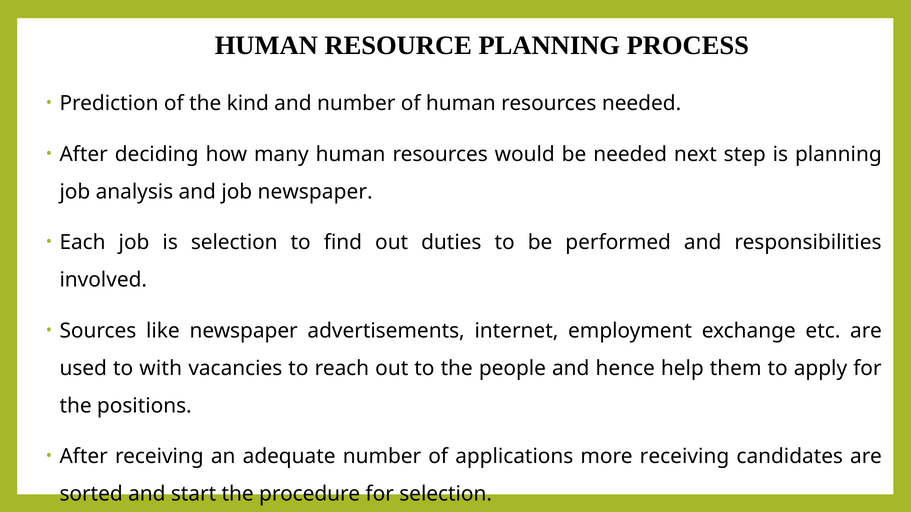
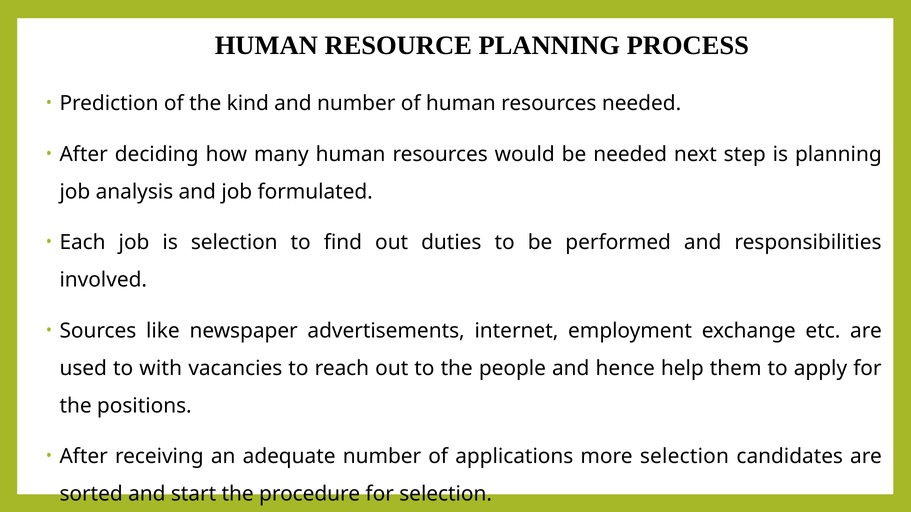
job newspaper: newspaper -> formulated
more receiving: receiving -> selection
